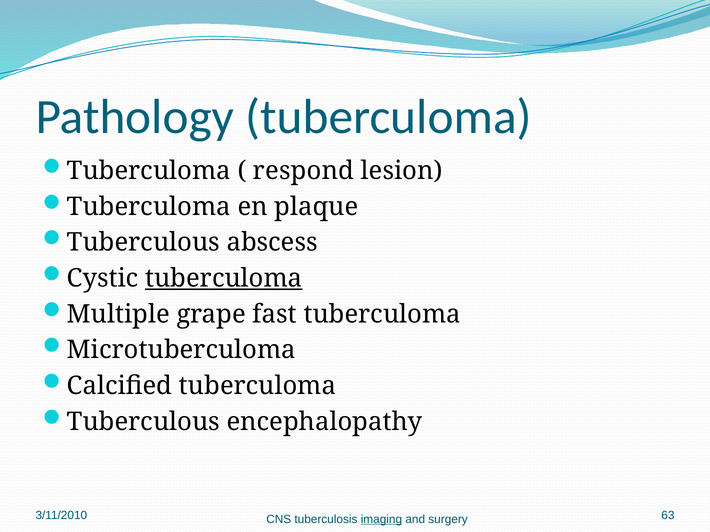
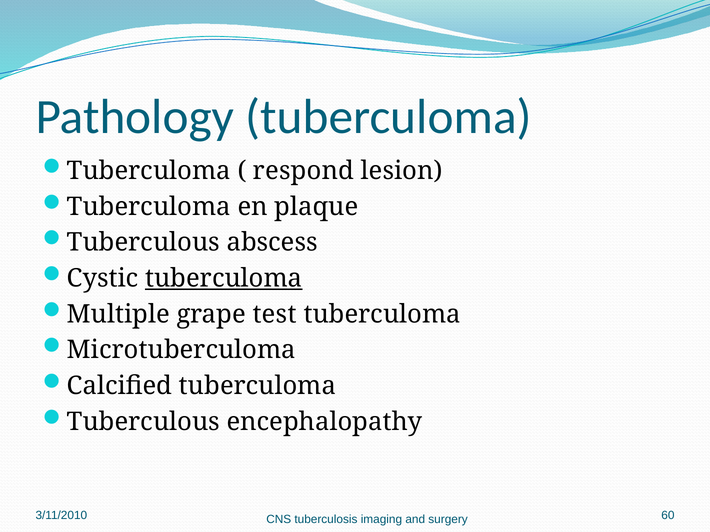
fast: fast -> test
imaging underline: present -> none
63: 63 -> 60
